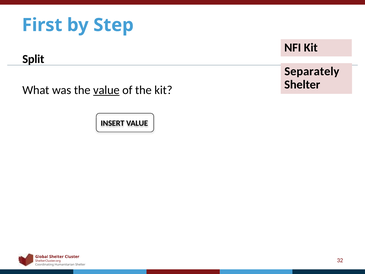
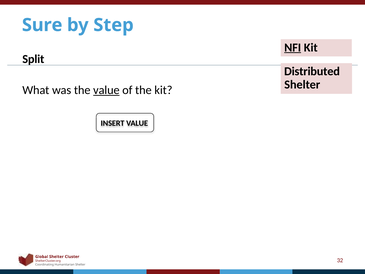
First: First -> Sure
NFI underline: none -> present
Separately: Separately -> Distributed
